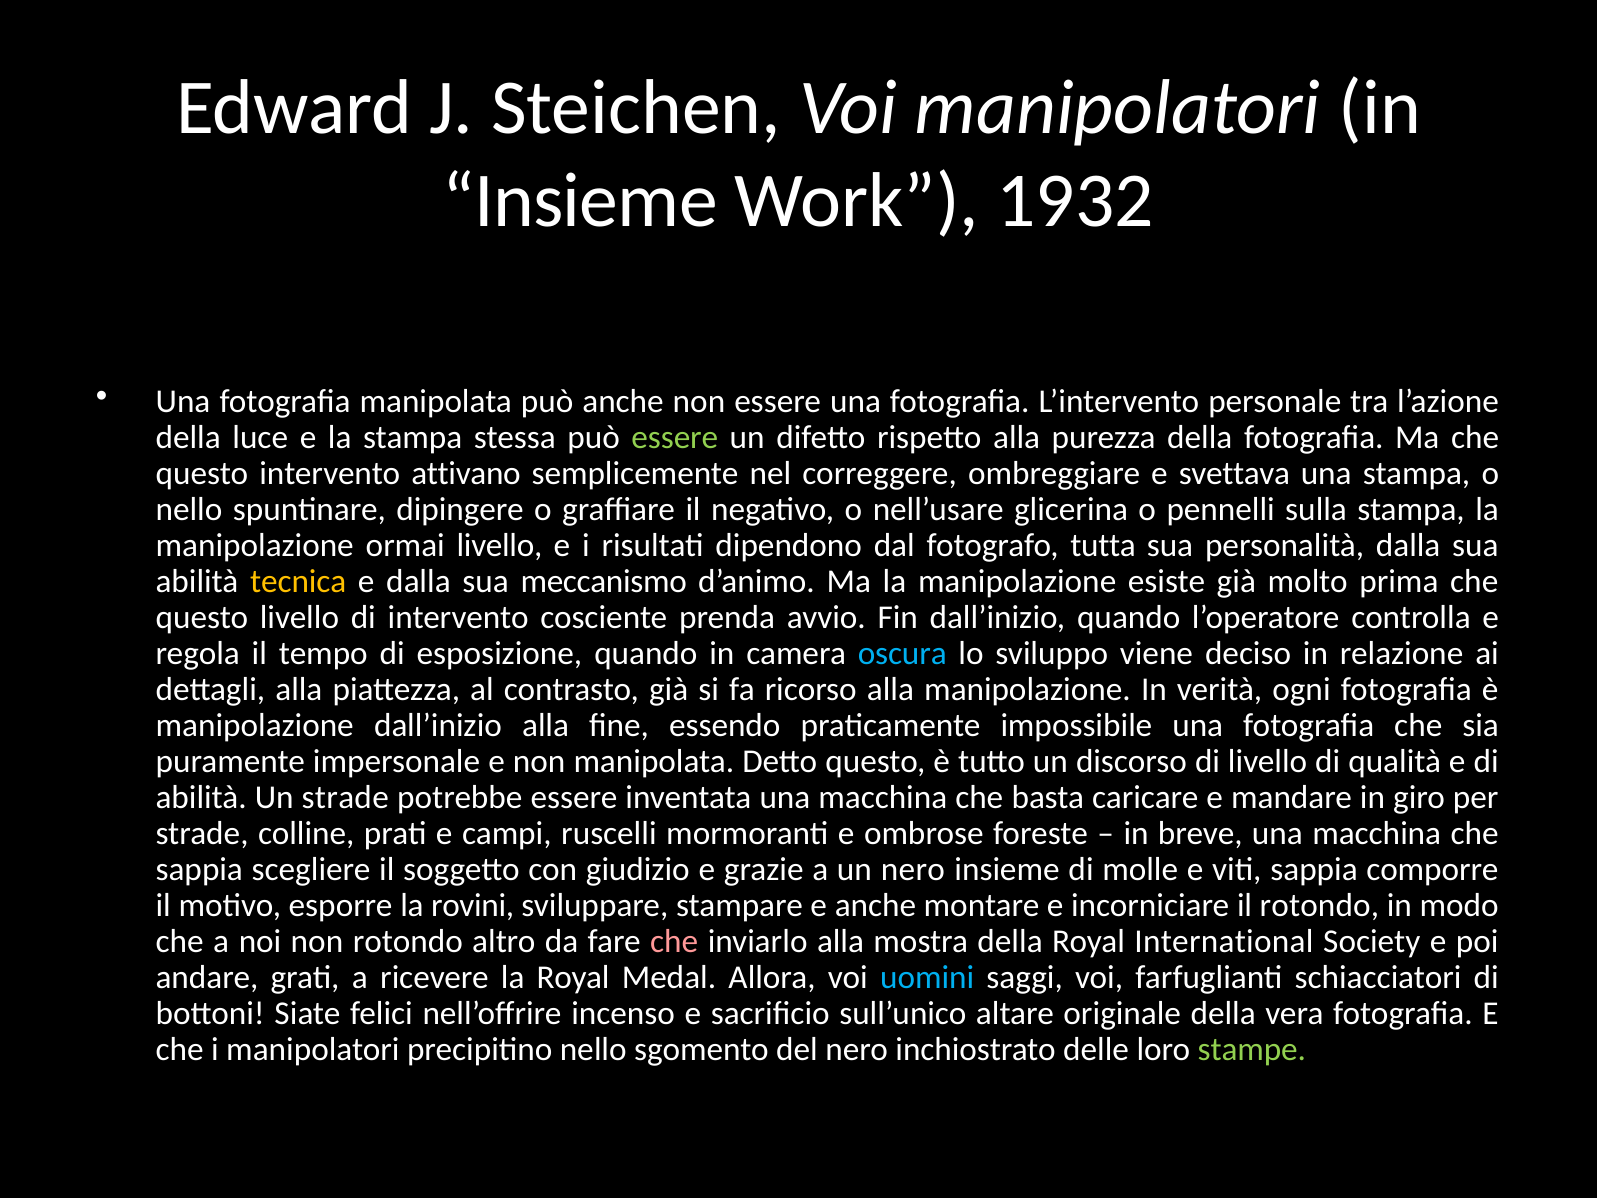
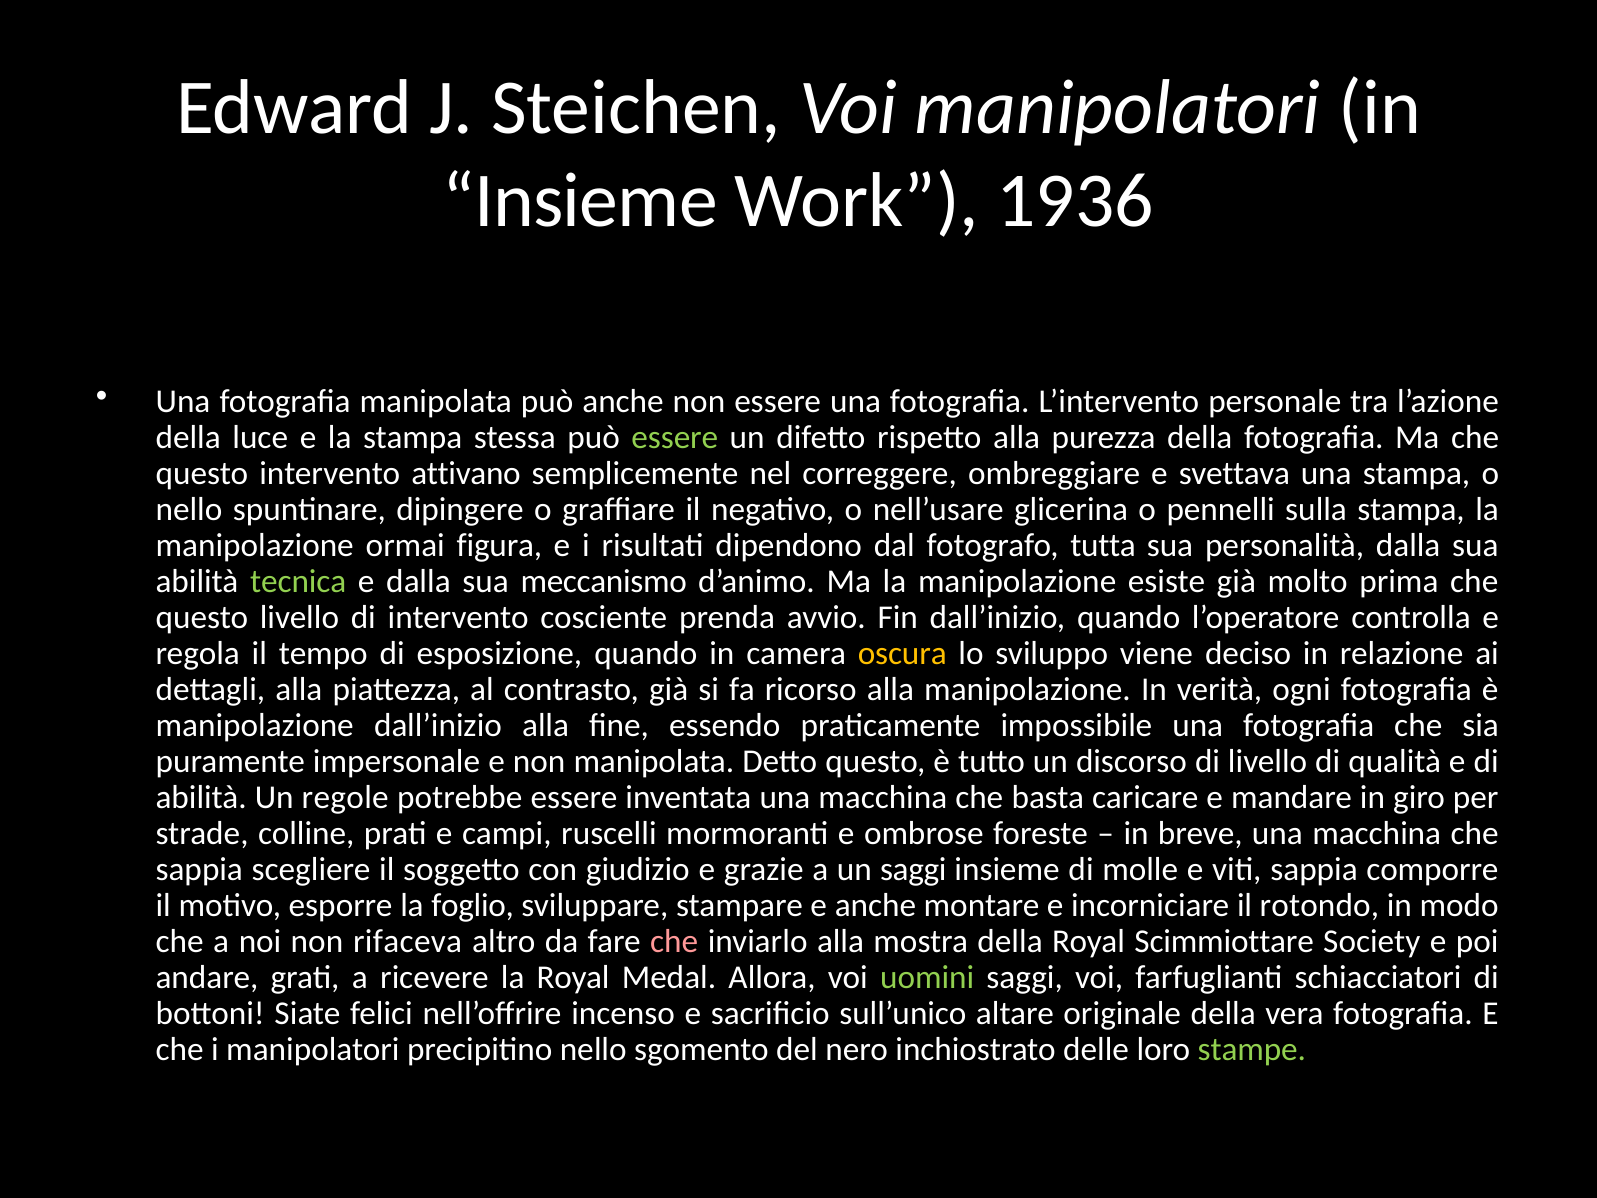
1932: 1932 -> 1936
ormai livello: livello -> figura
tecnica colour: yellow -> light green
oscura colour: light blue -> yellow
Un strade: strade -> regole
un nero: nero -> saggi
rovini: rovini -> foglio
non rotondo: rotondo -> rifaceva
International: International -> Scimmiottare
uomini colour: light blue -> light green
